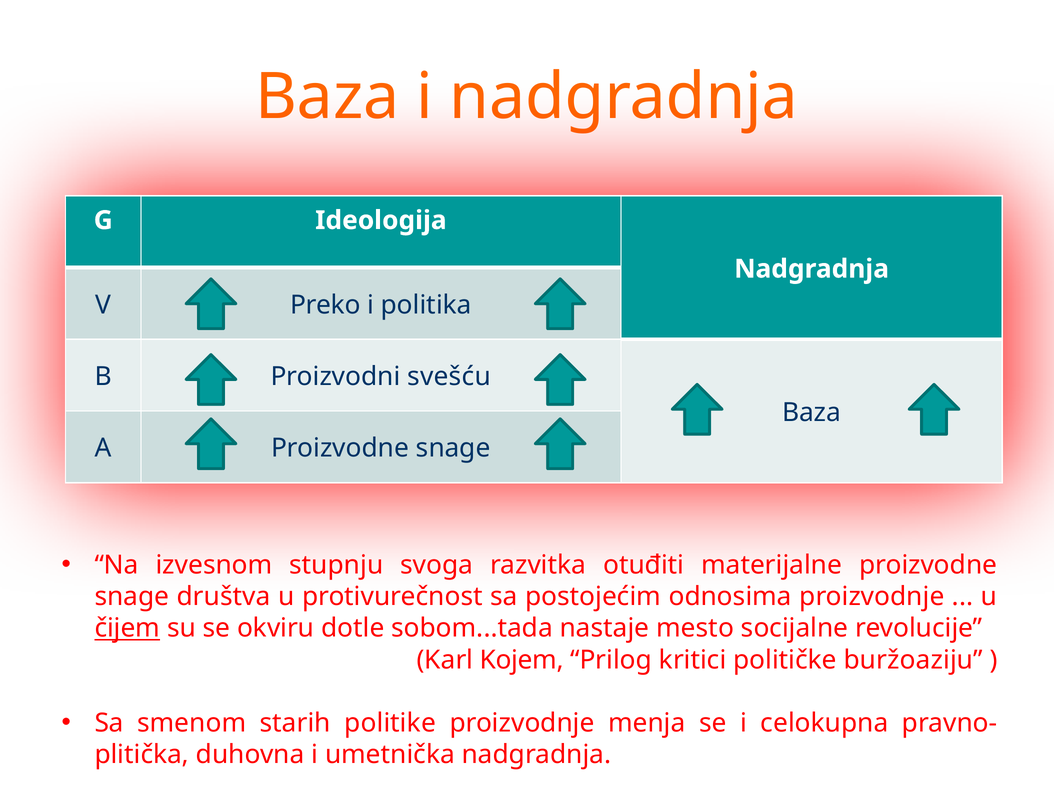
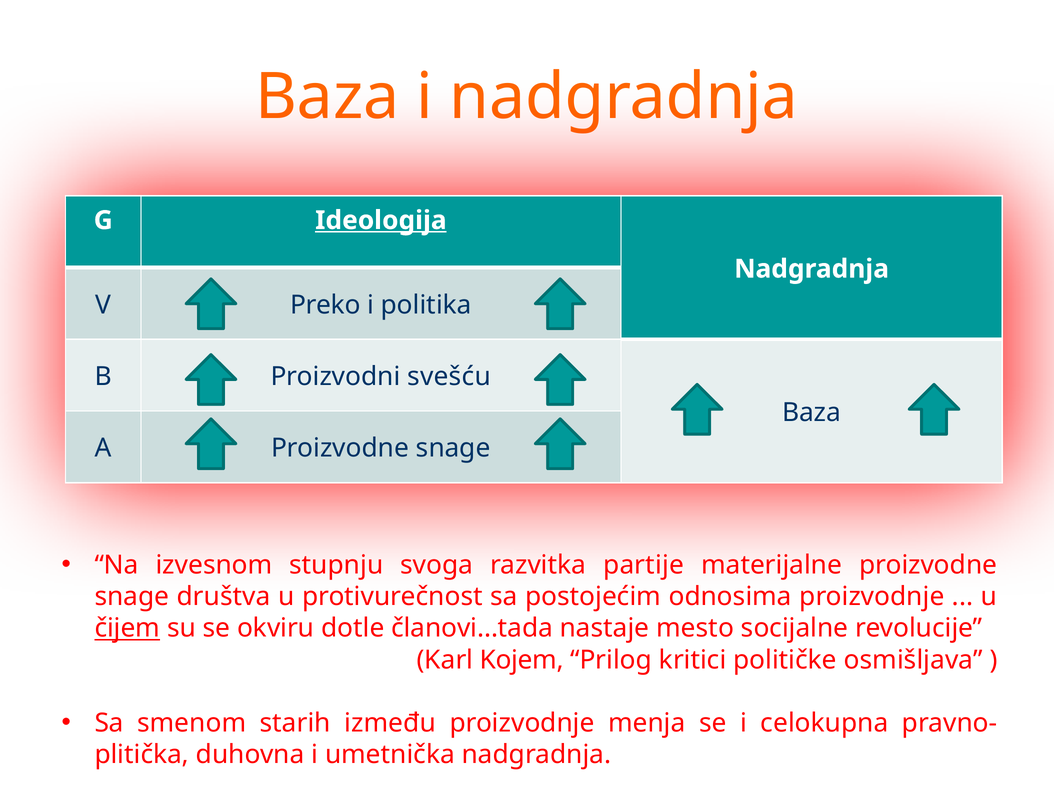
Ideologija underline: none -> present
otuđiti: otuđiti -> partije
sobom...tada: sobom...tada -> članovi...tada
buržoaziju: buržoaziju -> osmišljava
politike: politike -> između
